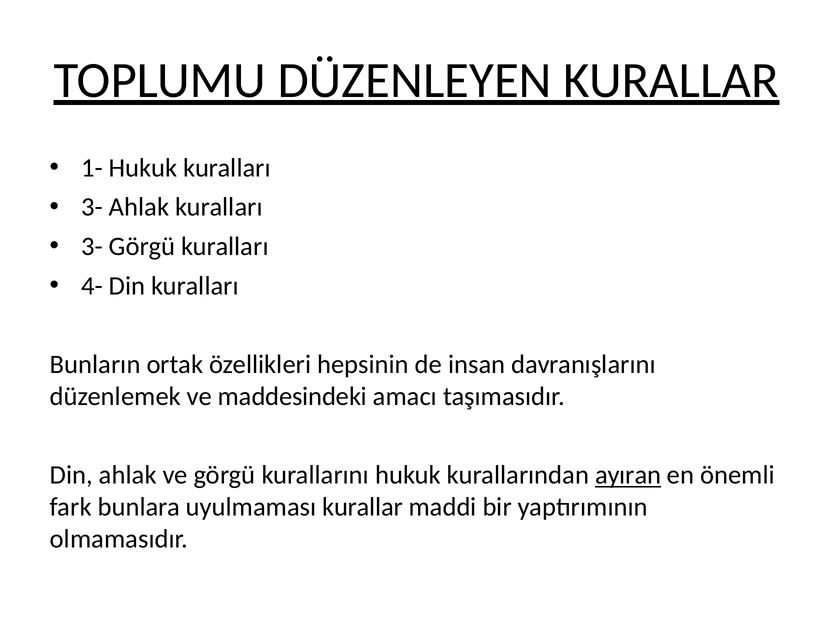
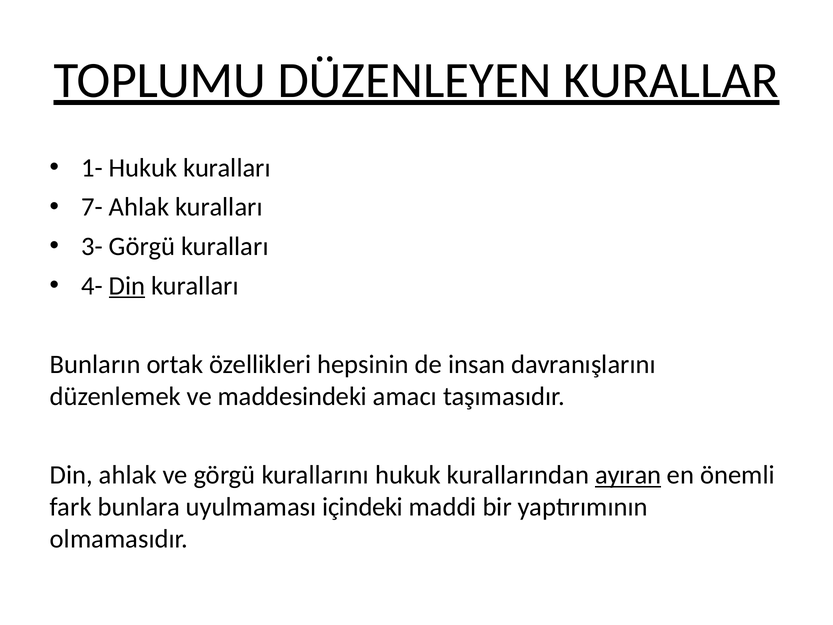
3- at (92, 207): 3- -> 7-
Din at (127, 286) underline: none -> present
uyulmaması kurallar: kurallar -> içindeki
